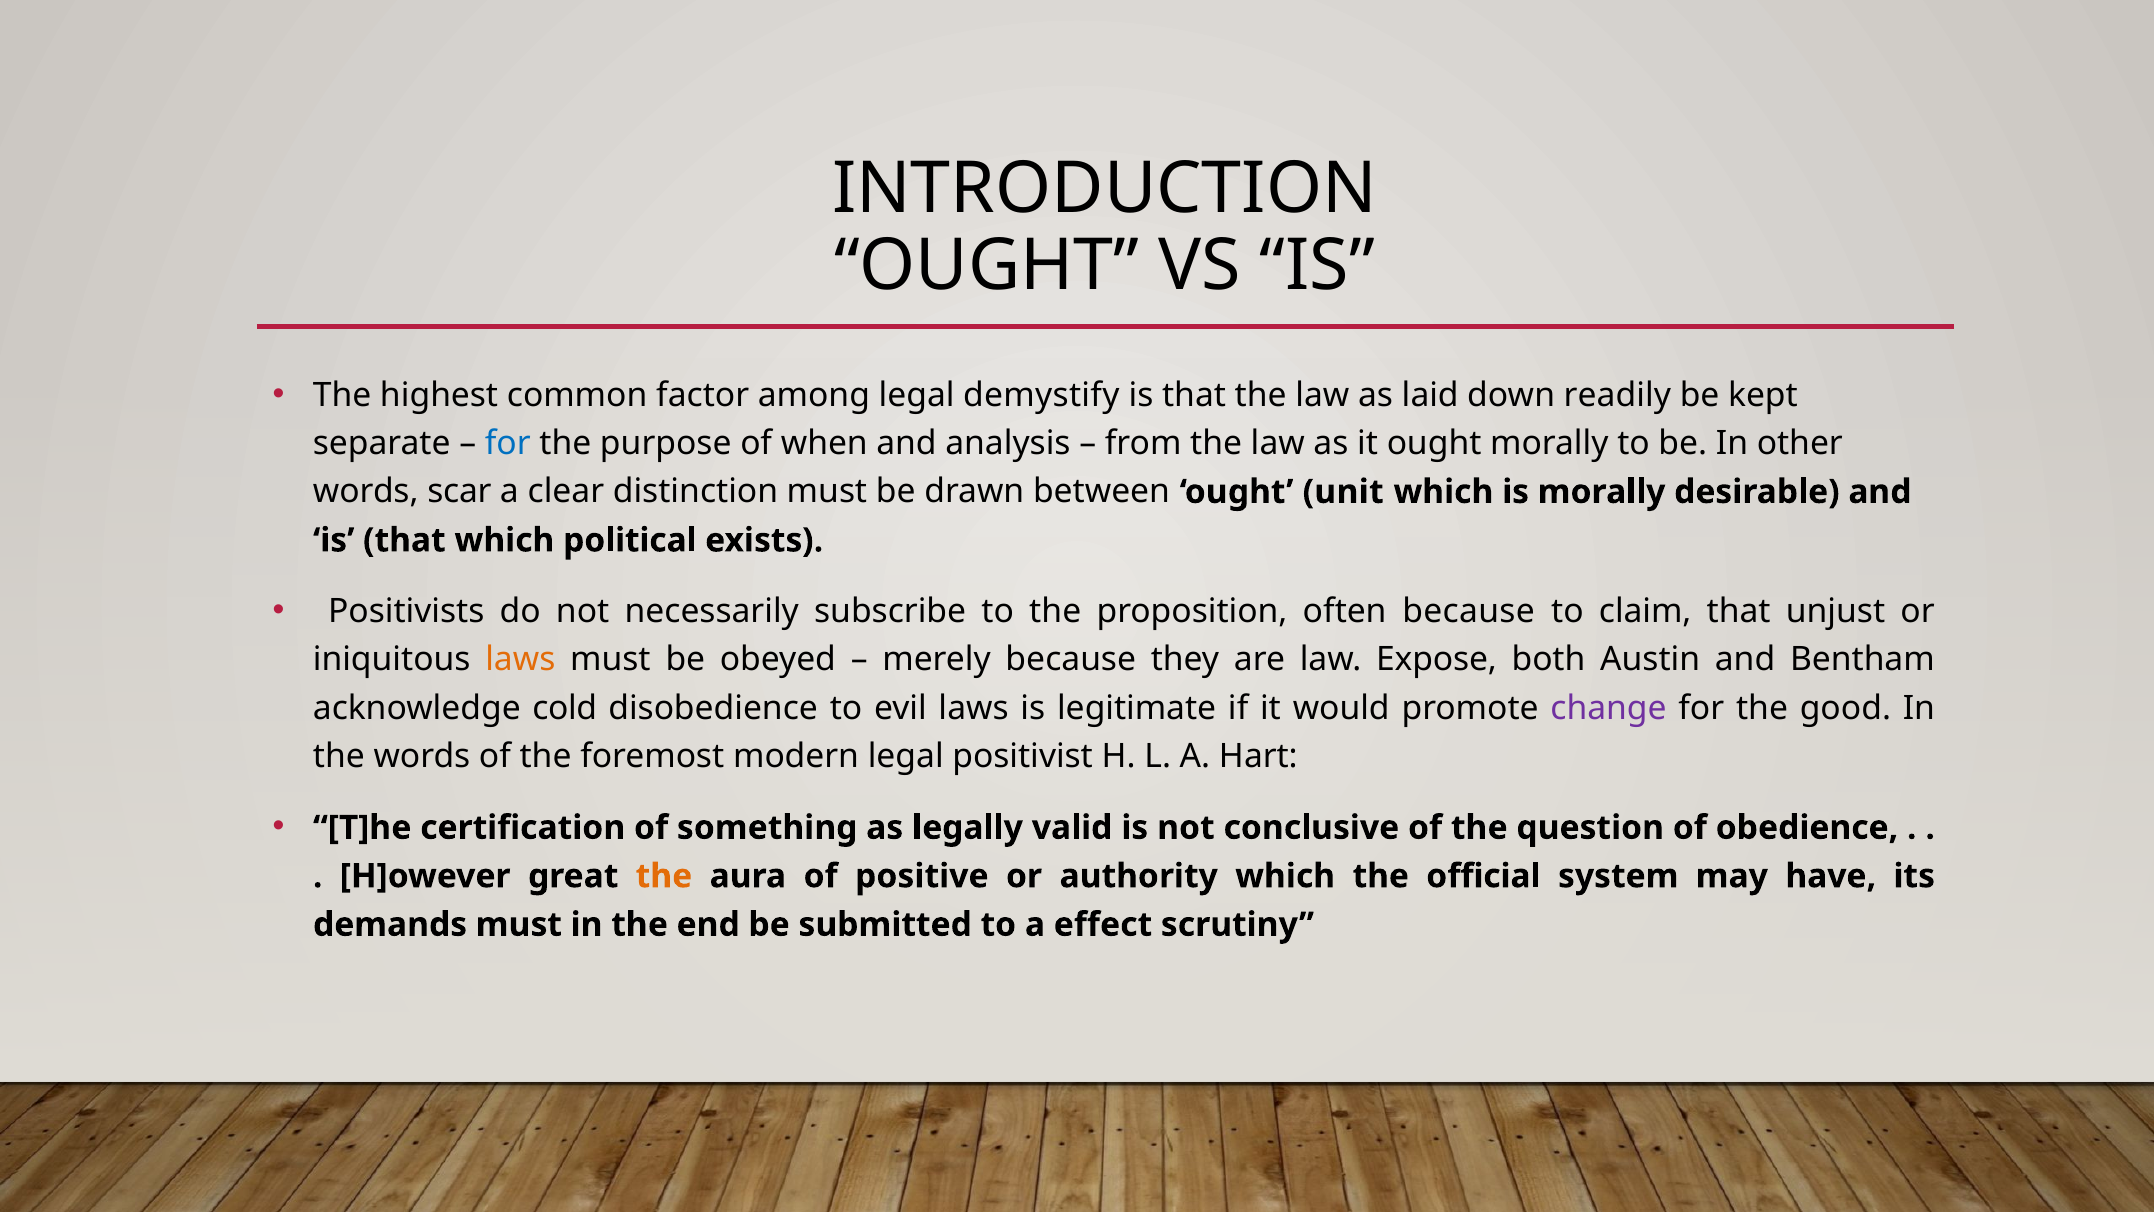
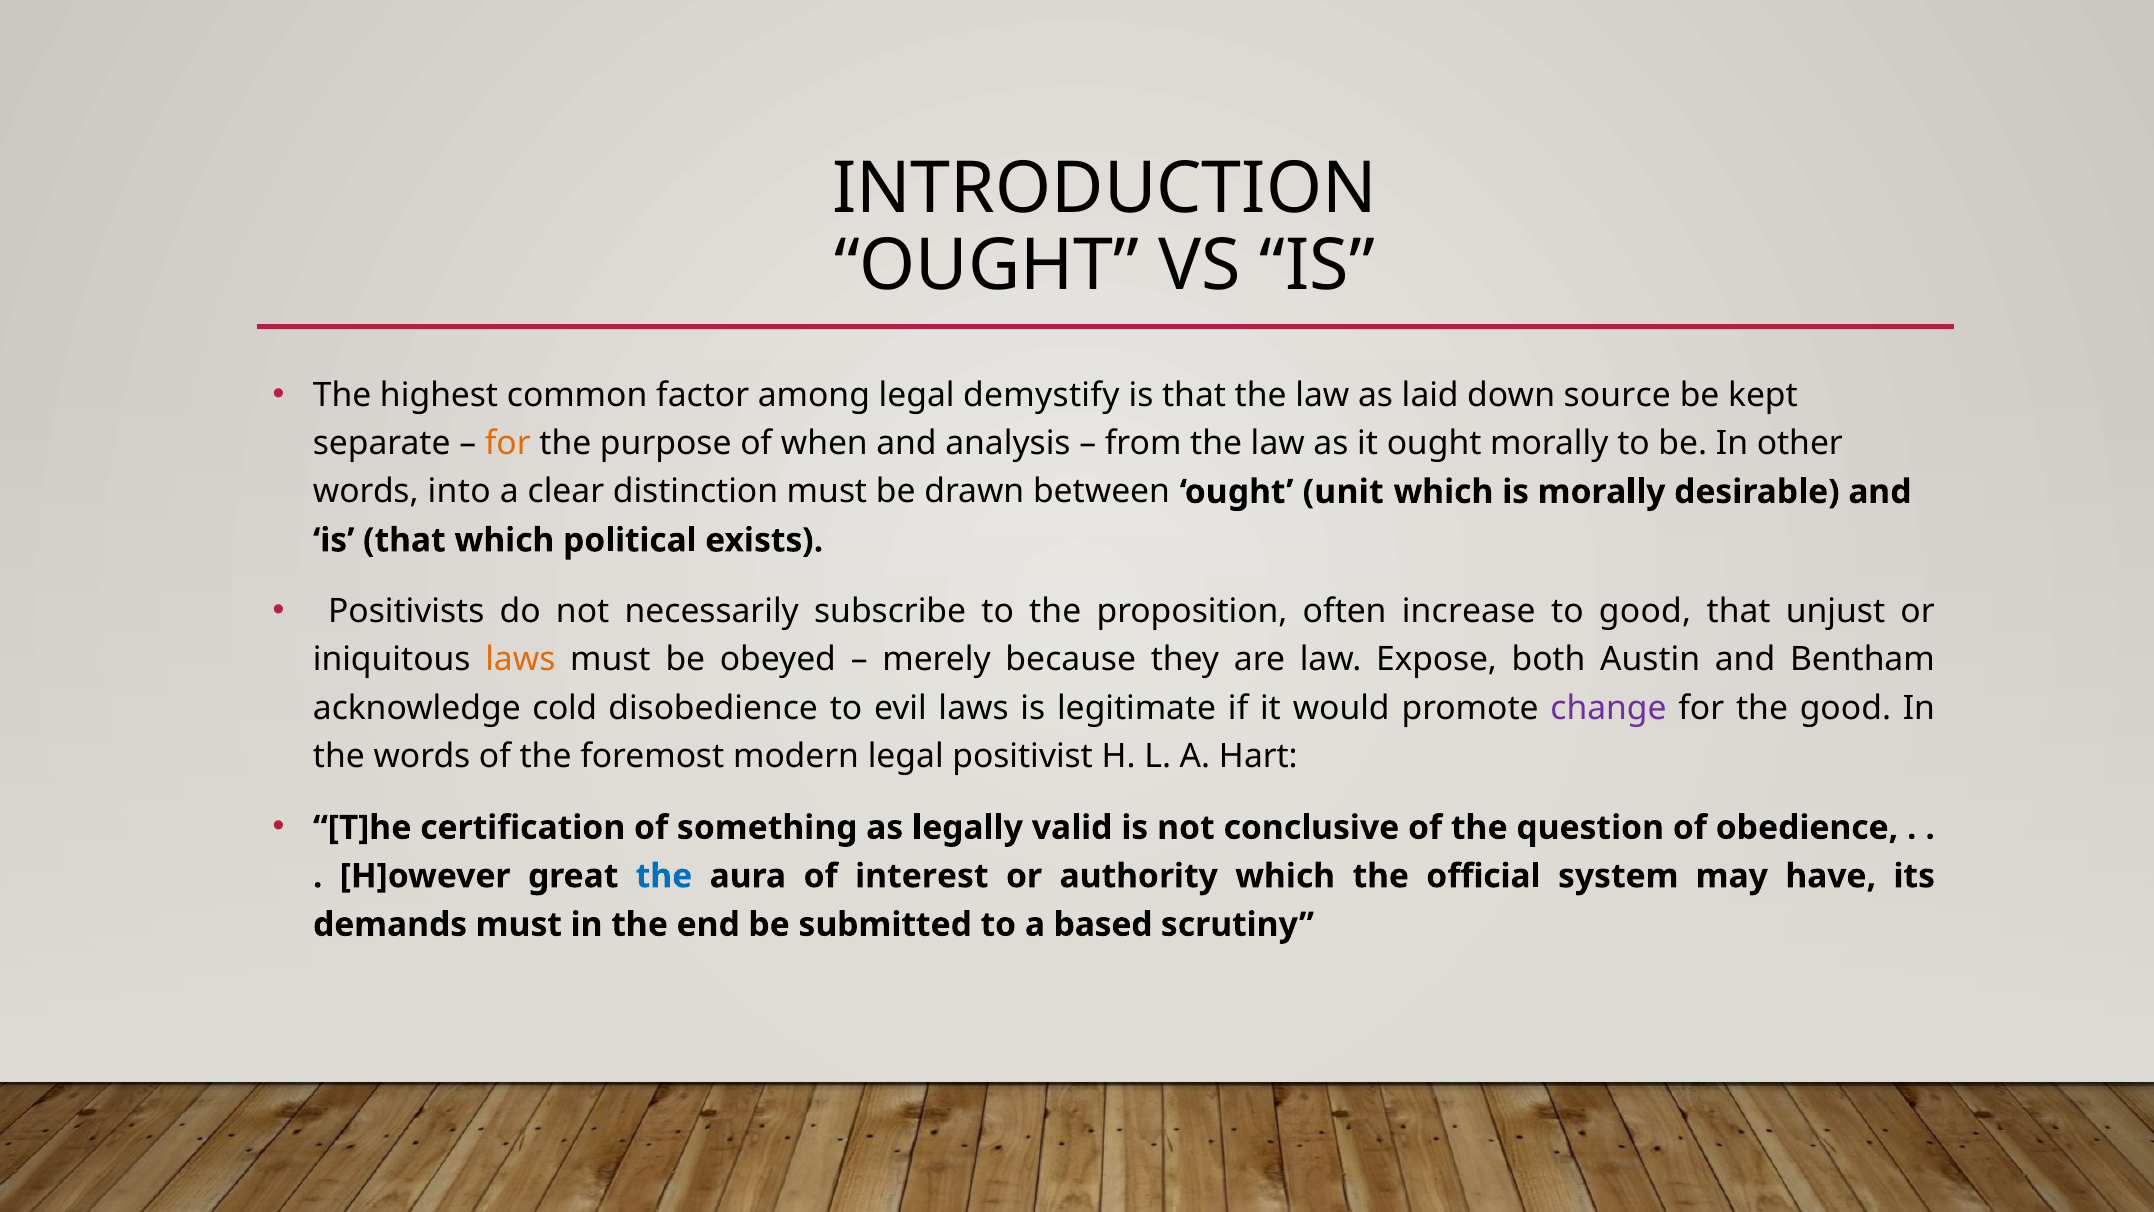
readily: readily -> source
for at (508, 443) colour: blue -> orange
scar: scar -> into
often because: because -> increase
to claim: claim -> good
the at (664, 876) colour: orange -> blue
positive: positive -> interest
effect: effect -> based
